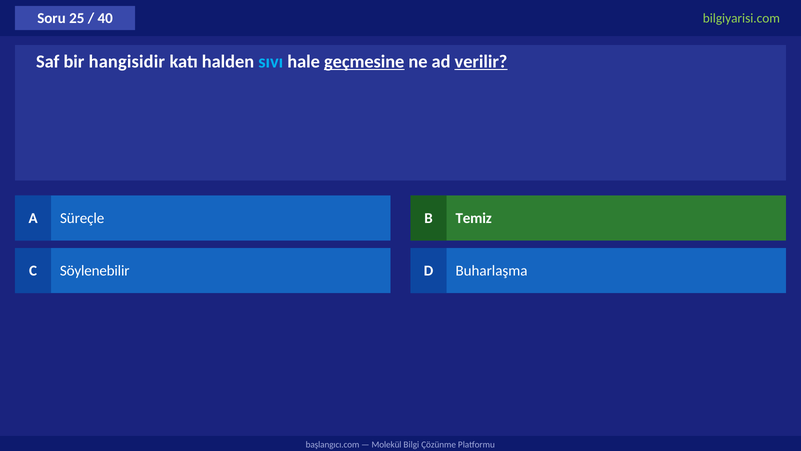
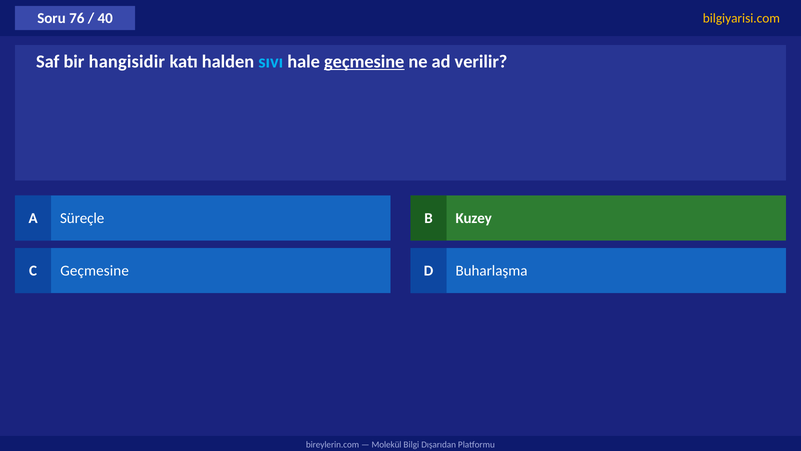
25: 25 -> 76
bilgiyarisi.com colour: light green -> yellow
verilir underline: present -> none
Temiz: Temiz -> Kuzey
C Söylenebilir: Söylenebilir -> Geçmesine
başlangıcı.com: başlangıcı.com -> bireylerin.com
Çözünme: Çözünme -> Dışarıdan
